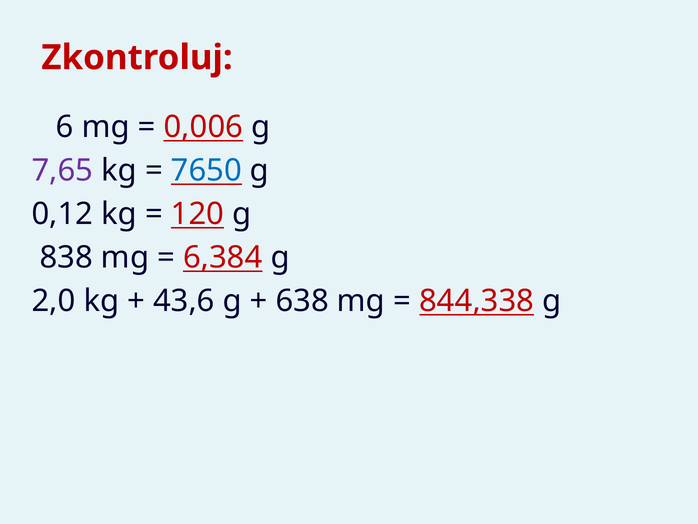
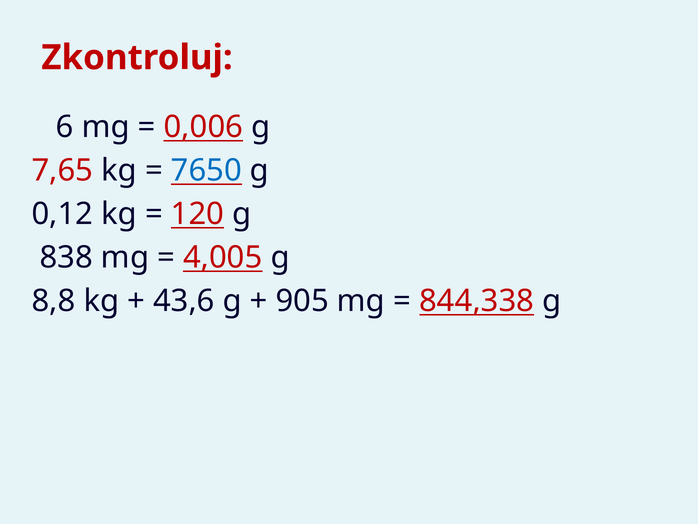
7,65 colour: purple -> red
6,384: 6,384 -> 4,005
2,0: 2,0 -> 8,8
638: 638 -> 905
